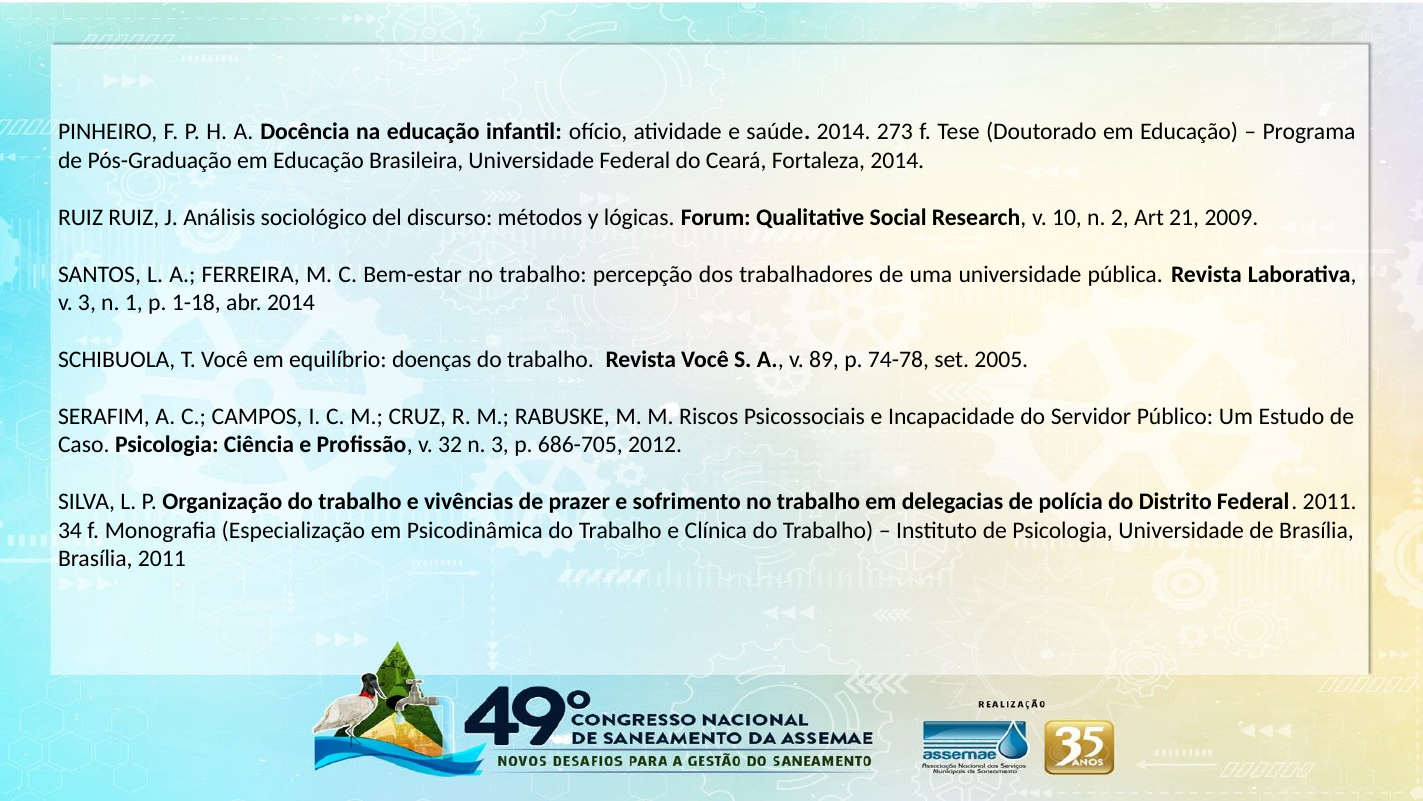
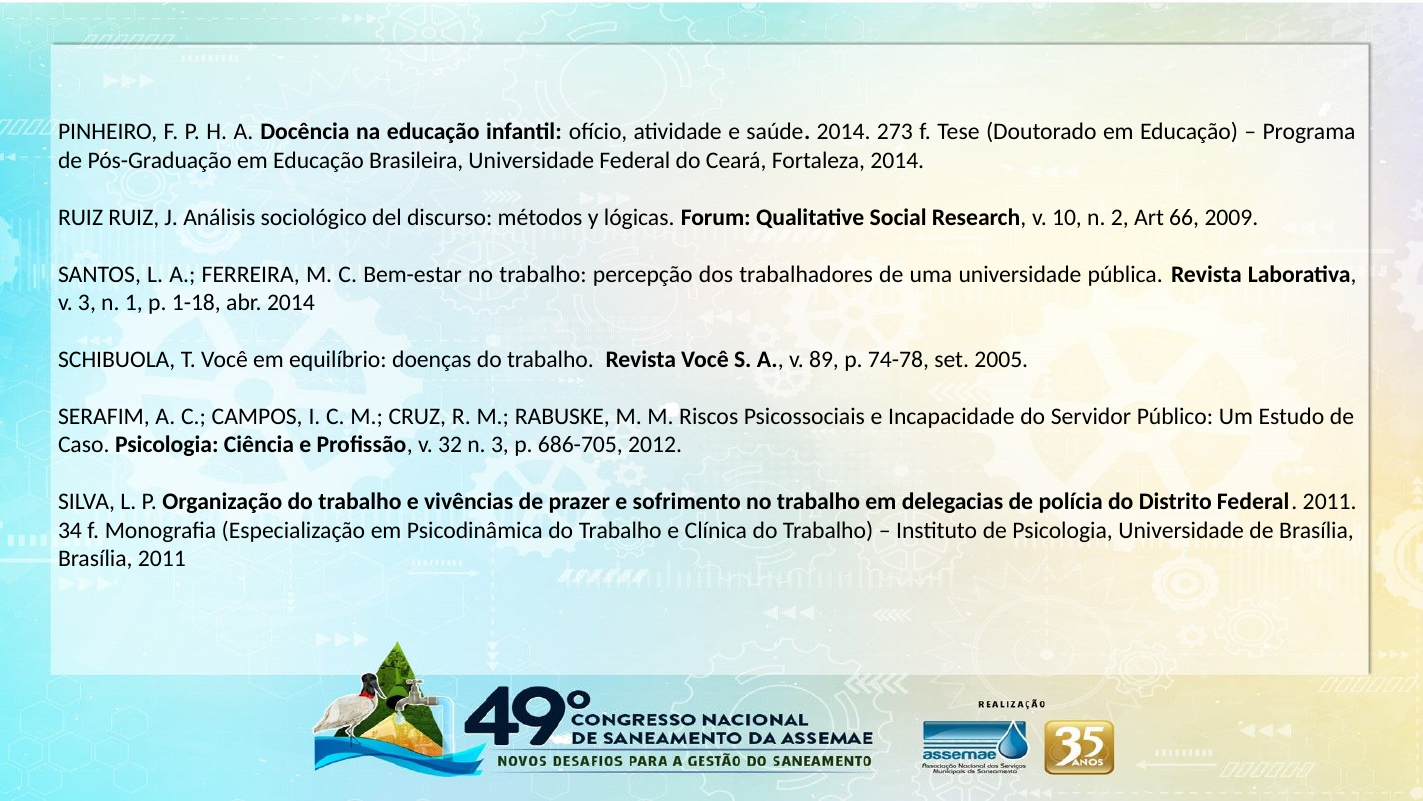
21: 21 -> 66
